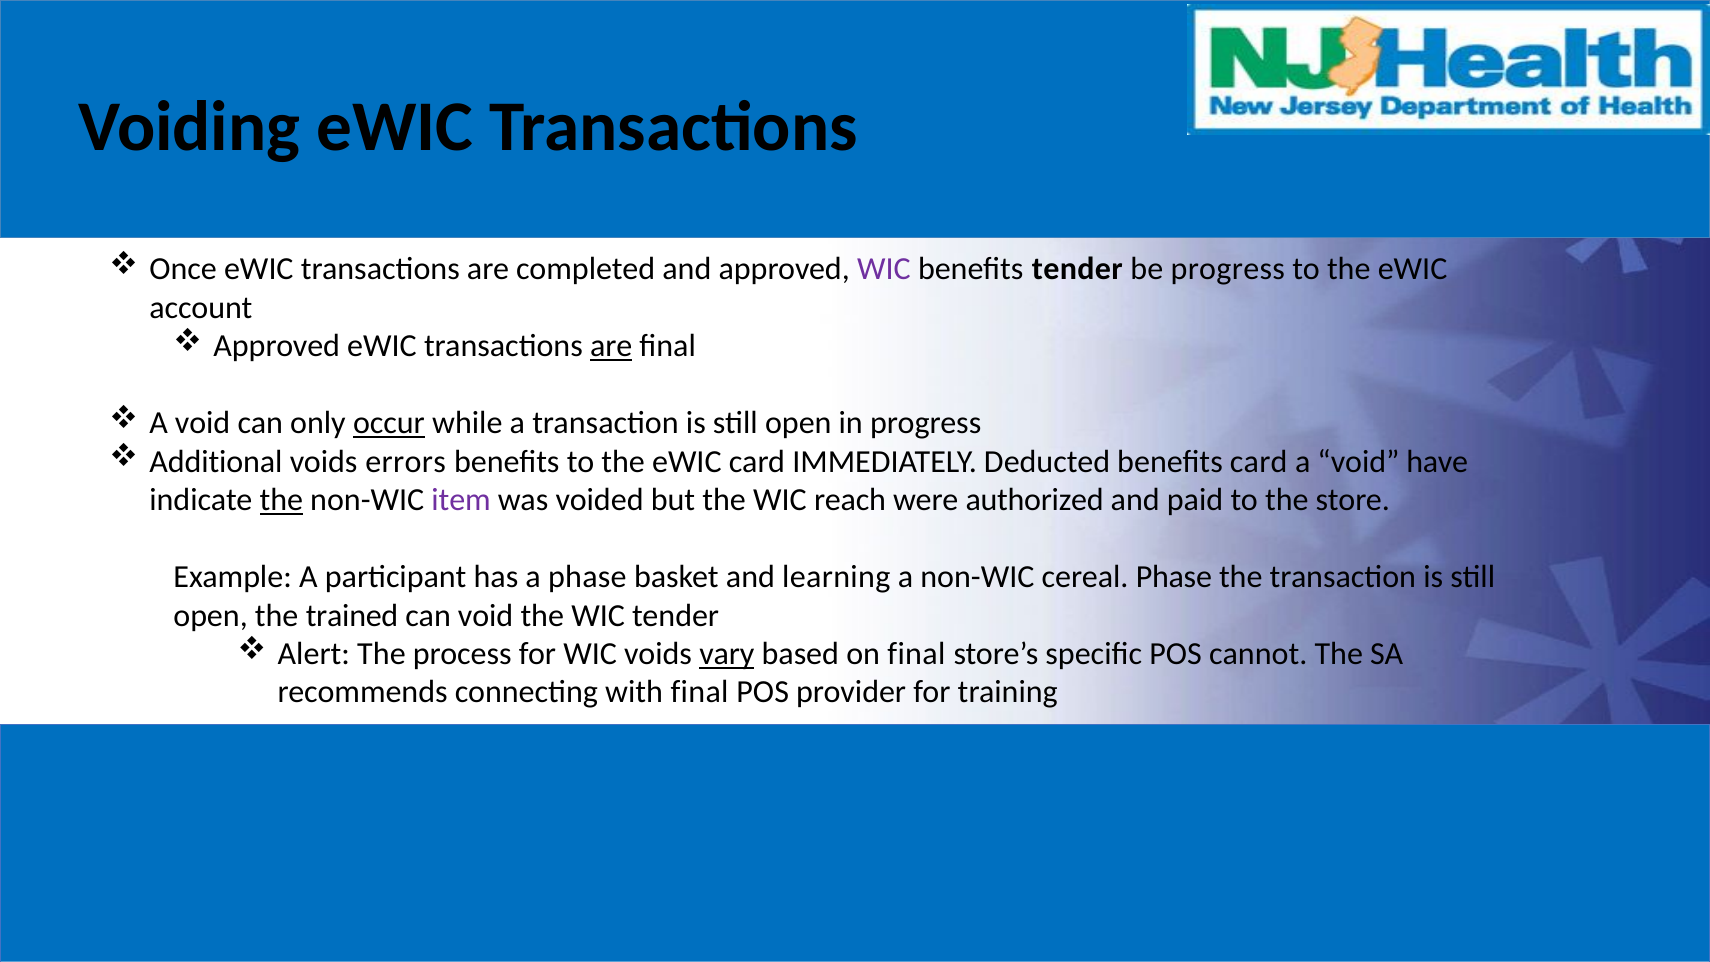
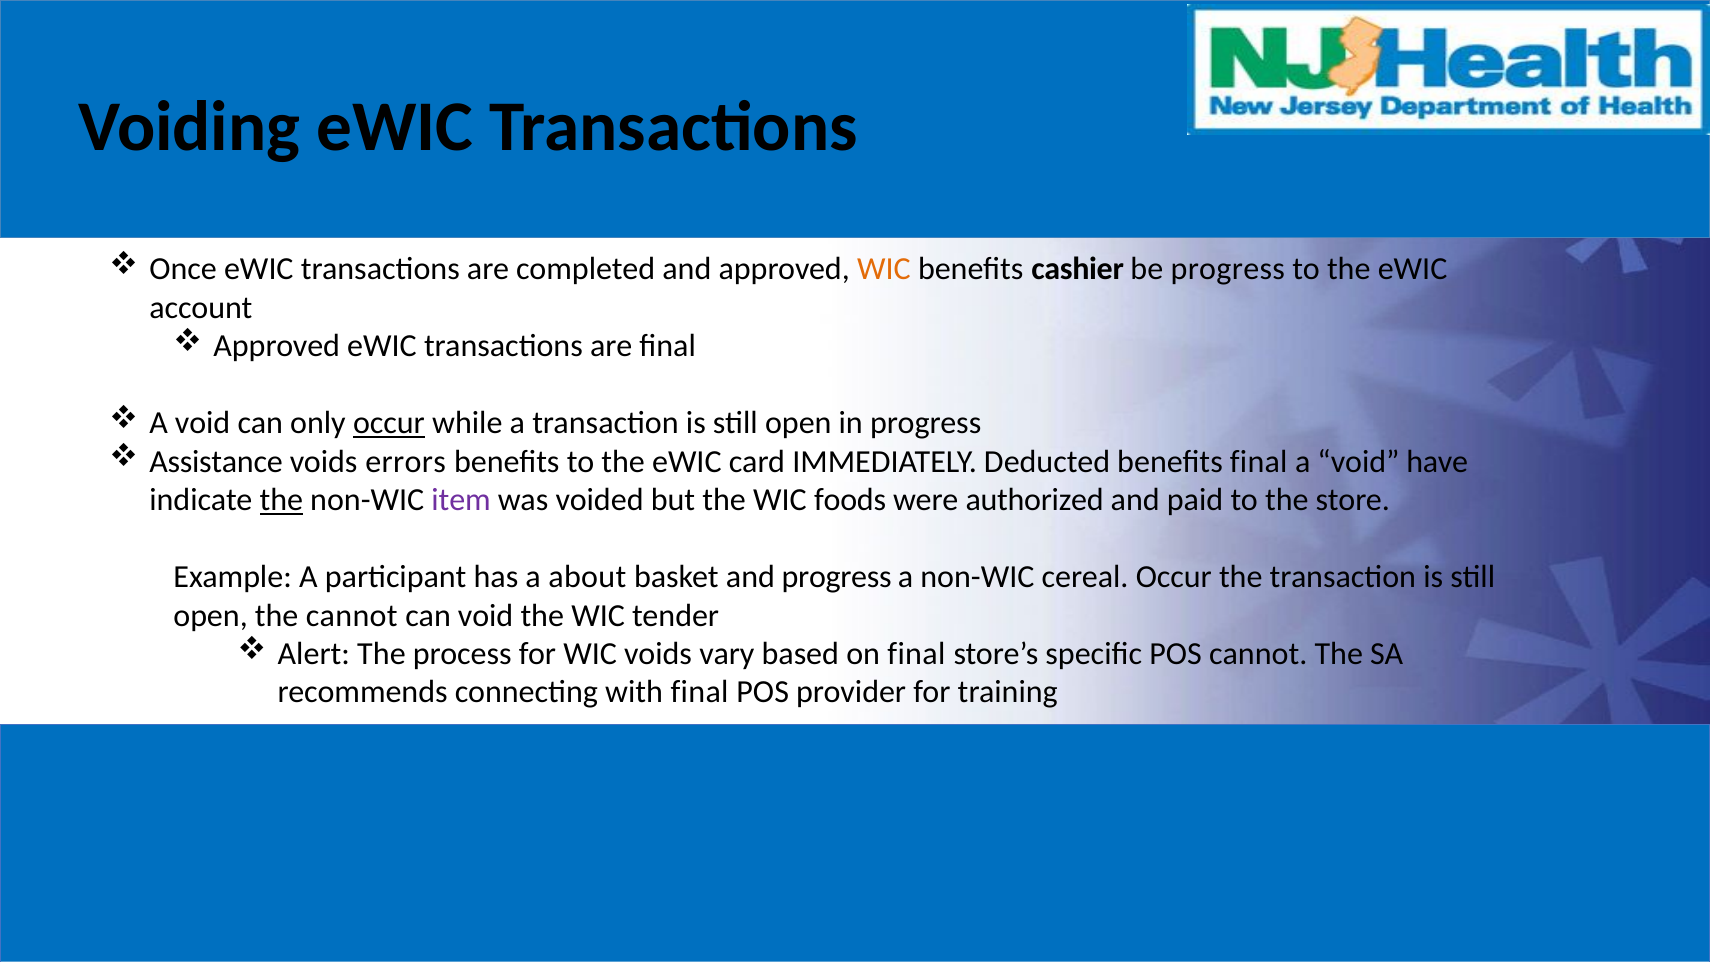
WIC at (884, 269) colour: purple -> orange
benefits tender: tender -> cashier
are at (611, 346) underline: present -> none
Additional: Additional -> Assistance
benefits card: card -> final
reach: reach -> foods
a phase: phase -> about
and learning: learning -> progress
cereal Phase: Phase -> Occur
the trained: trained -> cannot
vary underline: present -> none
